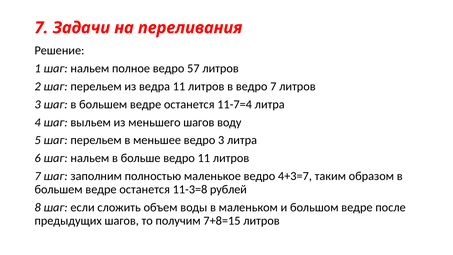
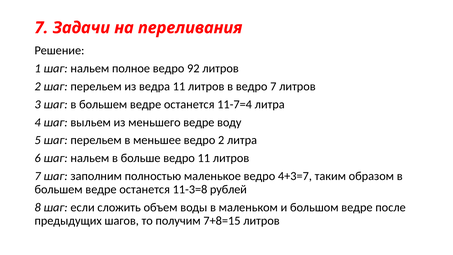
57: 57 -> 92
меньшего шагов: шагов -> ведре
ведро 3: 3 -> 2
